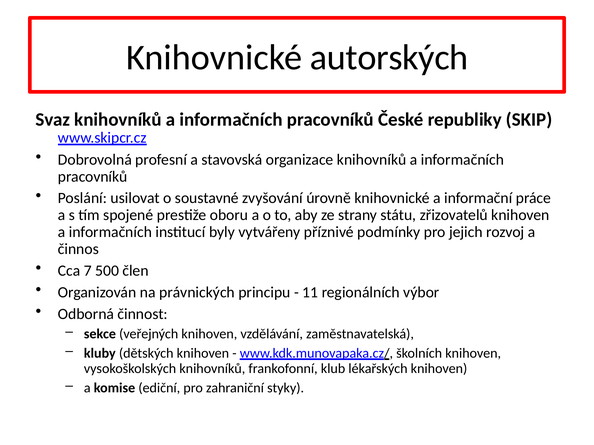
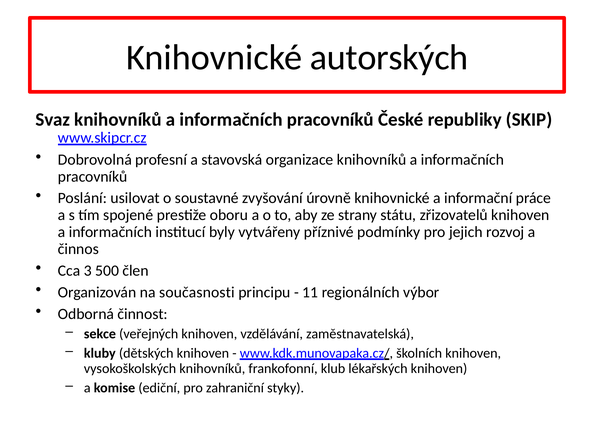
7: 7 -> 3
právnických: právnických -> současnosti
